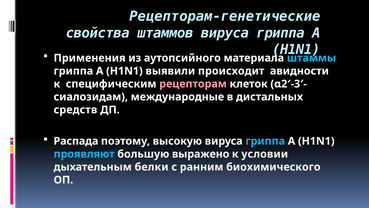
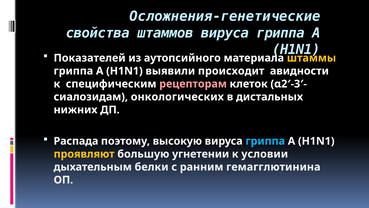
Рецепторам-генетические: Рецепторам-генетические -> Осложнения-генетические
Применения: Применения -> Показателей
штаммы colour: light blue -> yellow
международные: международные -> онкологических
средств: средств -> нижних
проявляют colour: light blue -> yellow
выражено: выражено -> угнетении
биохимического: биохимического -> гемагглютинина
